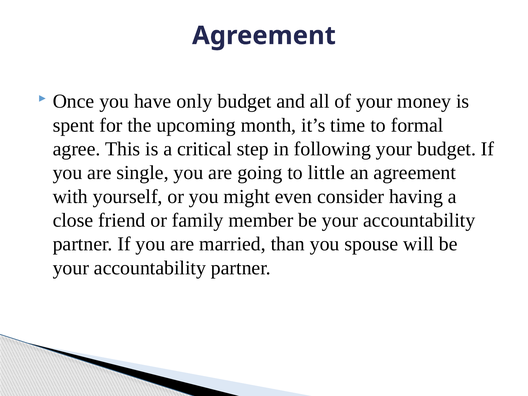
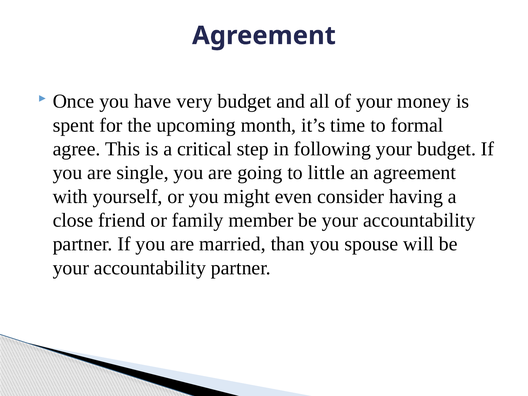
only: only -> very
